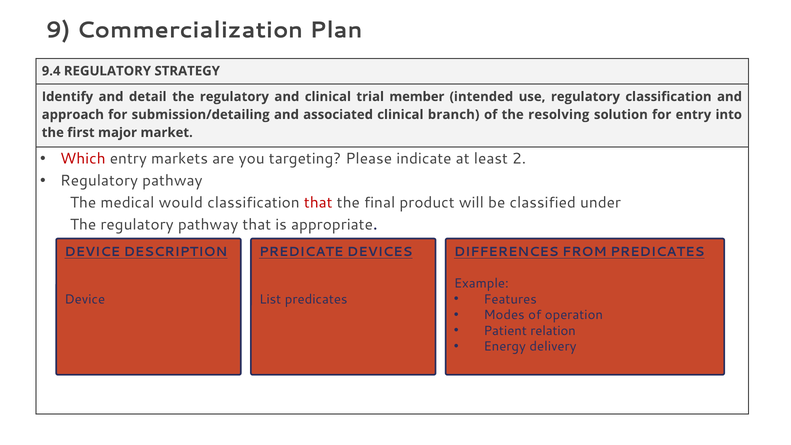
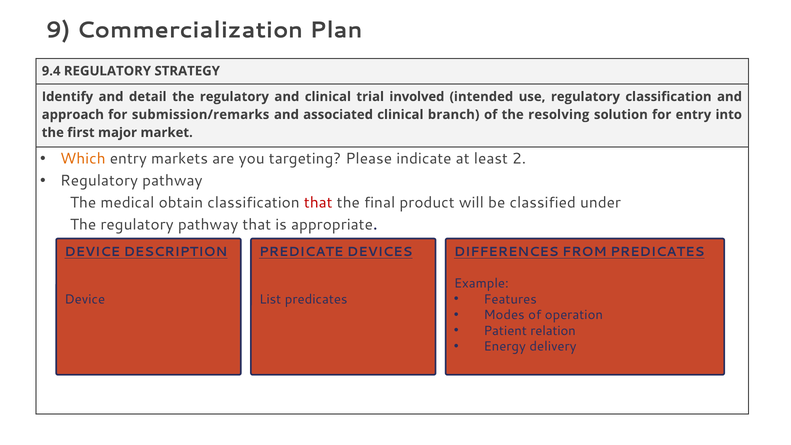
member: member -> involved
submission/detailing: submission/detailing -> submission/remarks
Which colour: red -> orange
would: would -> obtain
